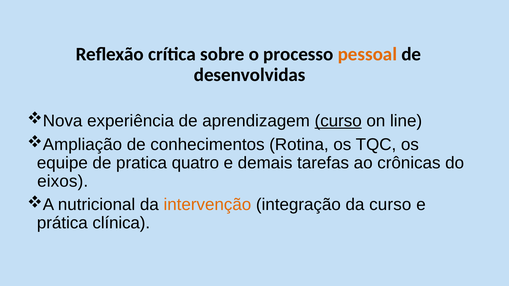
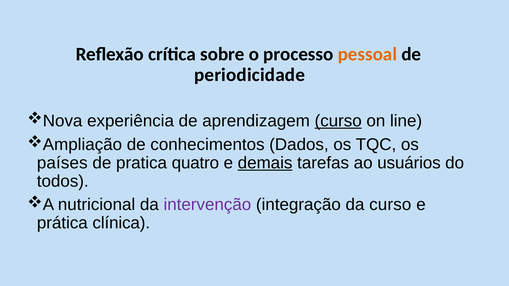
desenvolvidas: desenvolvidas -> periodicidade
Rotina: Rotina -> Dados
equipe: equipe -> países
demais underline: none -> present
crônicas: crônicas -> usuários
eixos: eixos -> todos
intervenção colour: orange -> purple
